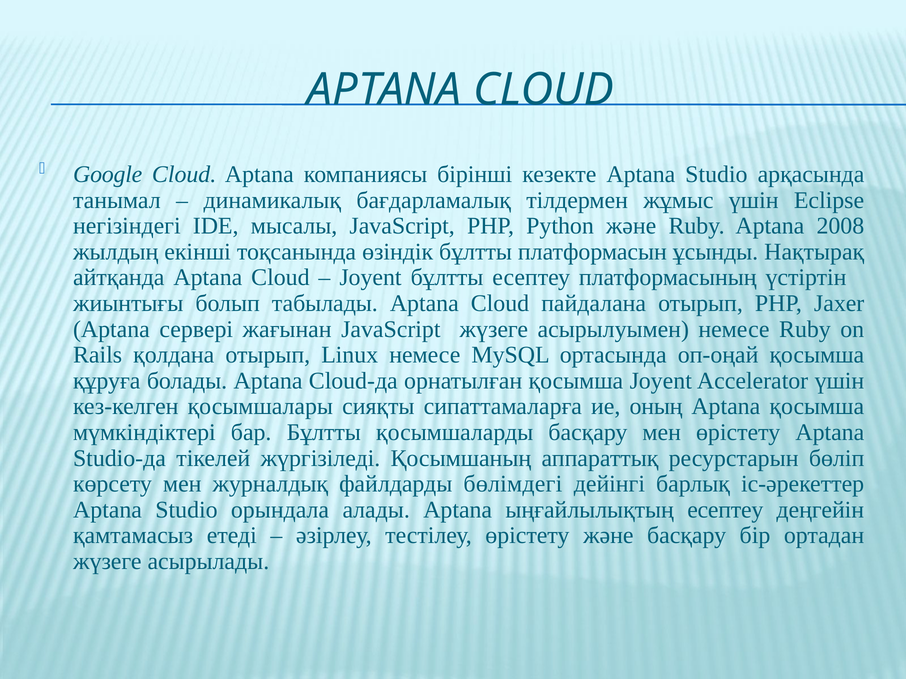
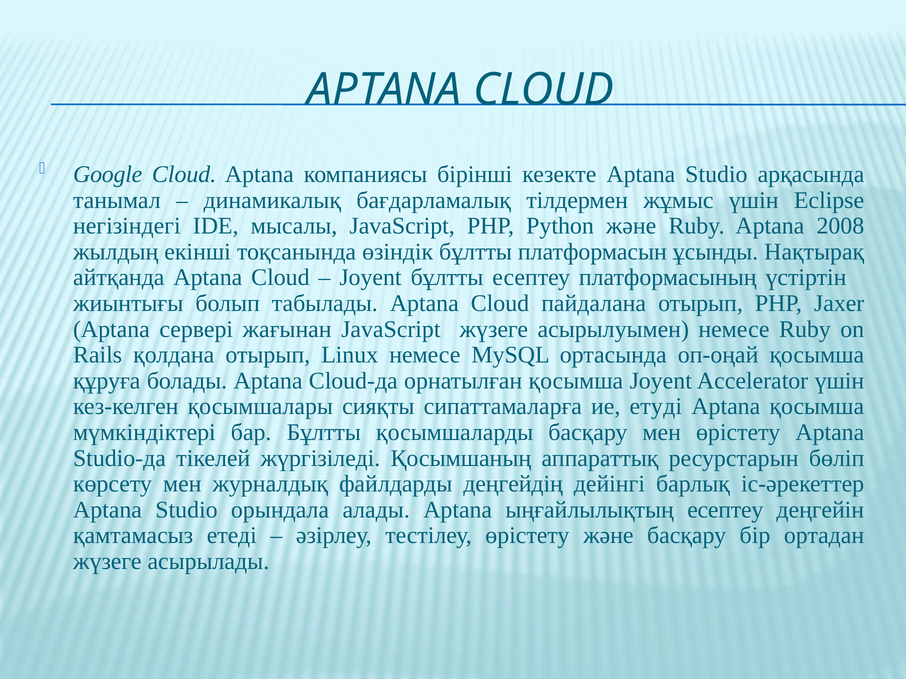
оның: оның -> етуді
бөлімдегі: бөлімдегі -> деңгейдің
